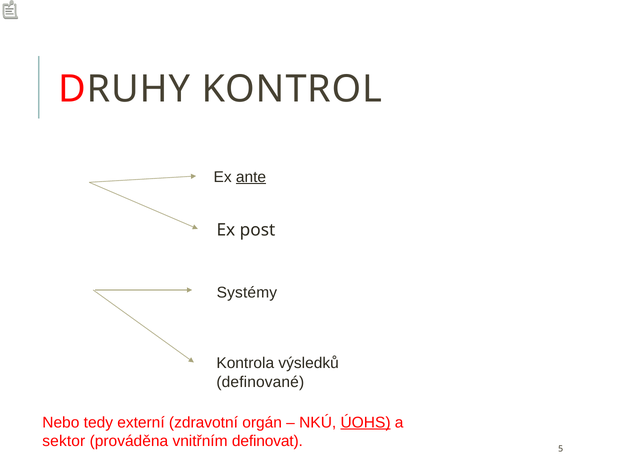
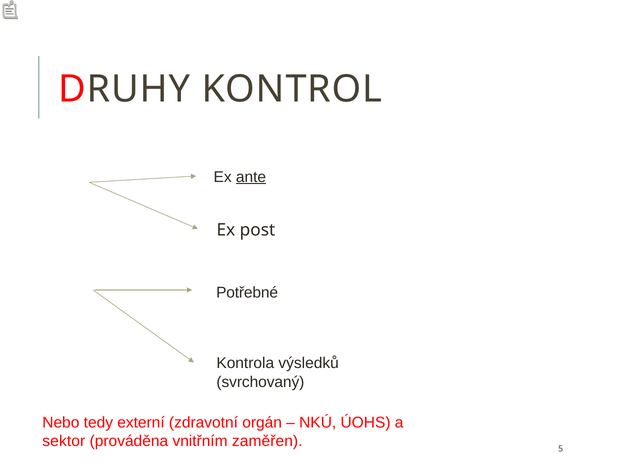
Systémy: Systémy -> Potřebné
definované: definované -> svrchovaný
ÚOHS underline: present -> none
definovat: definovat -> zaměřen
